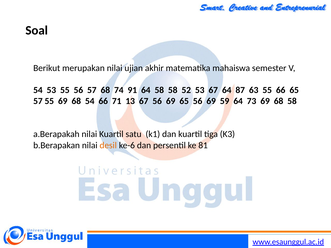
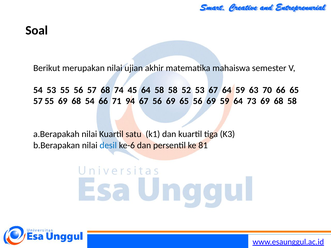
91: 91 -> 45
64 87: 87 -> 59
63 55: 55 -> 70
13: 13 -> 94
desil colour: orange -> blue
